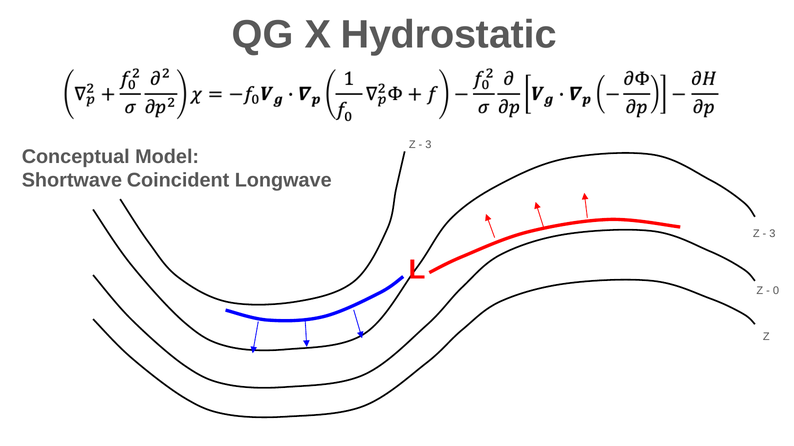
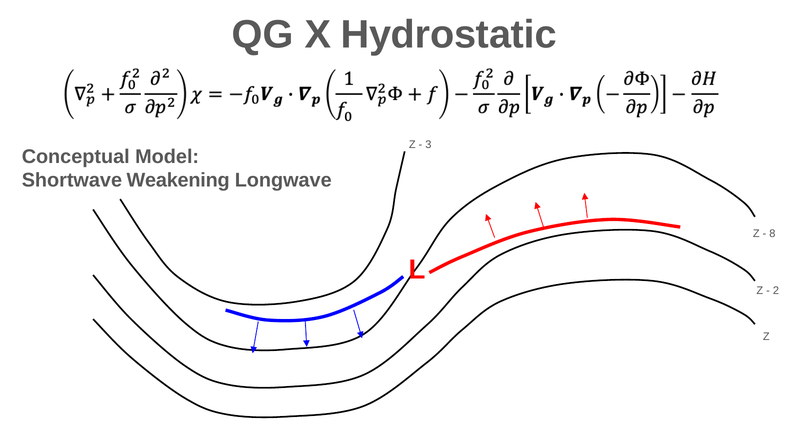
Coincident: Coincident -> Weakening
3 at (772, 234): 3 -> 8
0: 0 -> 2
